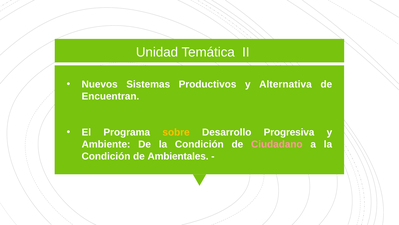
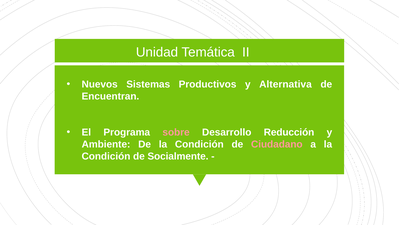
sobre colour: yellow -> pink
Progresiva: Progresiva -> Reducción
Ambientales: Ambientales -> Socialmente
